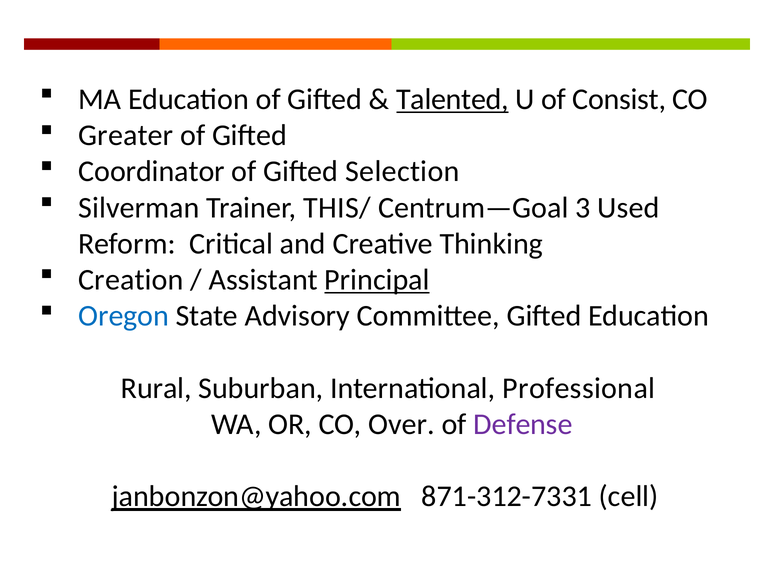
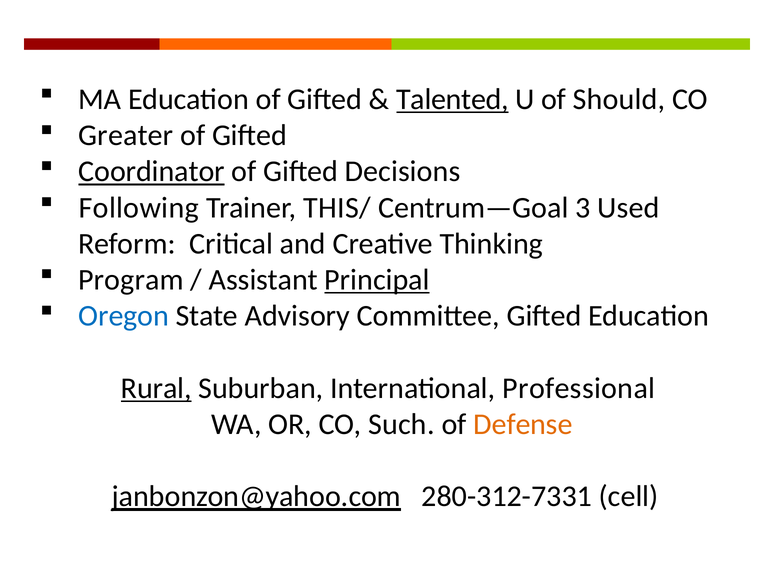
Consist: Consist -> Should
Coordinator underline: none -> present
Selection: Selection -> Decisions
Silverman: Silverman -> Following
Creation: Creation -> Program
Rural underline: none -> present
Over: Over -> Such
Defense colour: purple -> orange
871-312-7331: 871-312-7331 -> 280-312-7331
